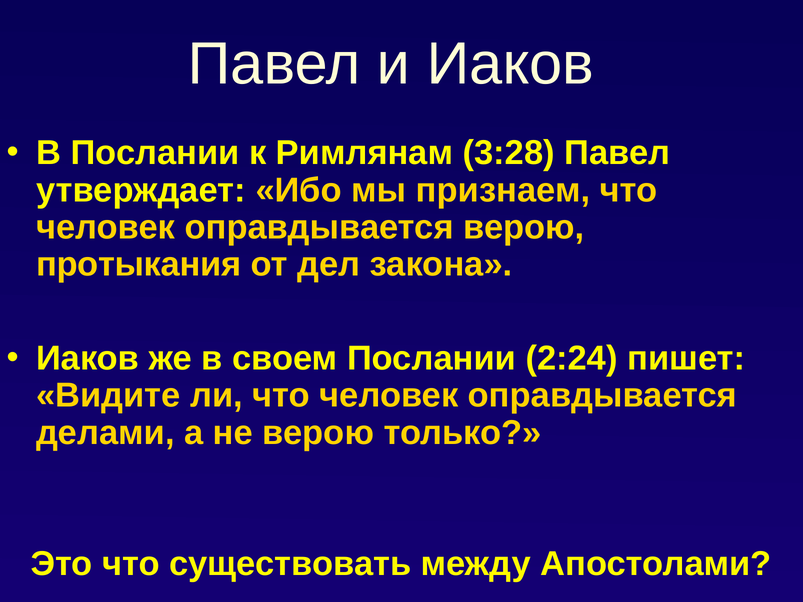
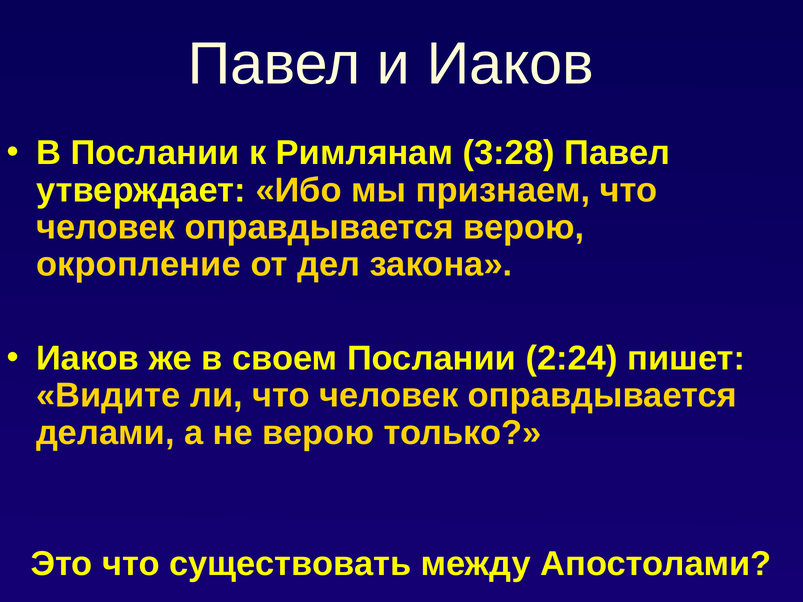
протыкания: протыкания -> окропление
